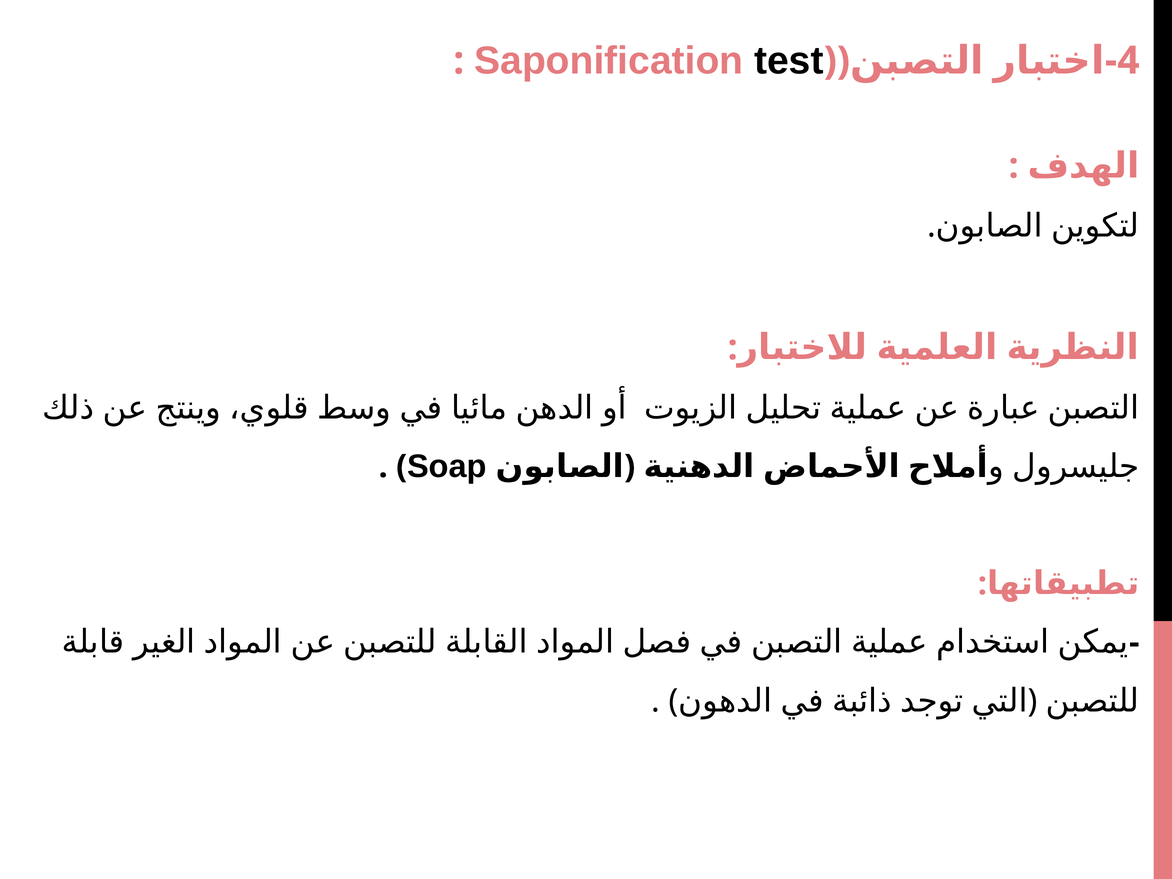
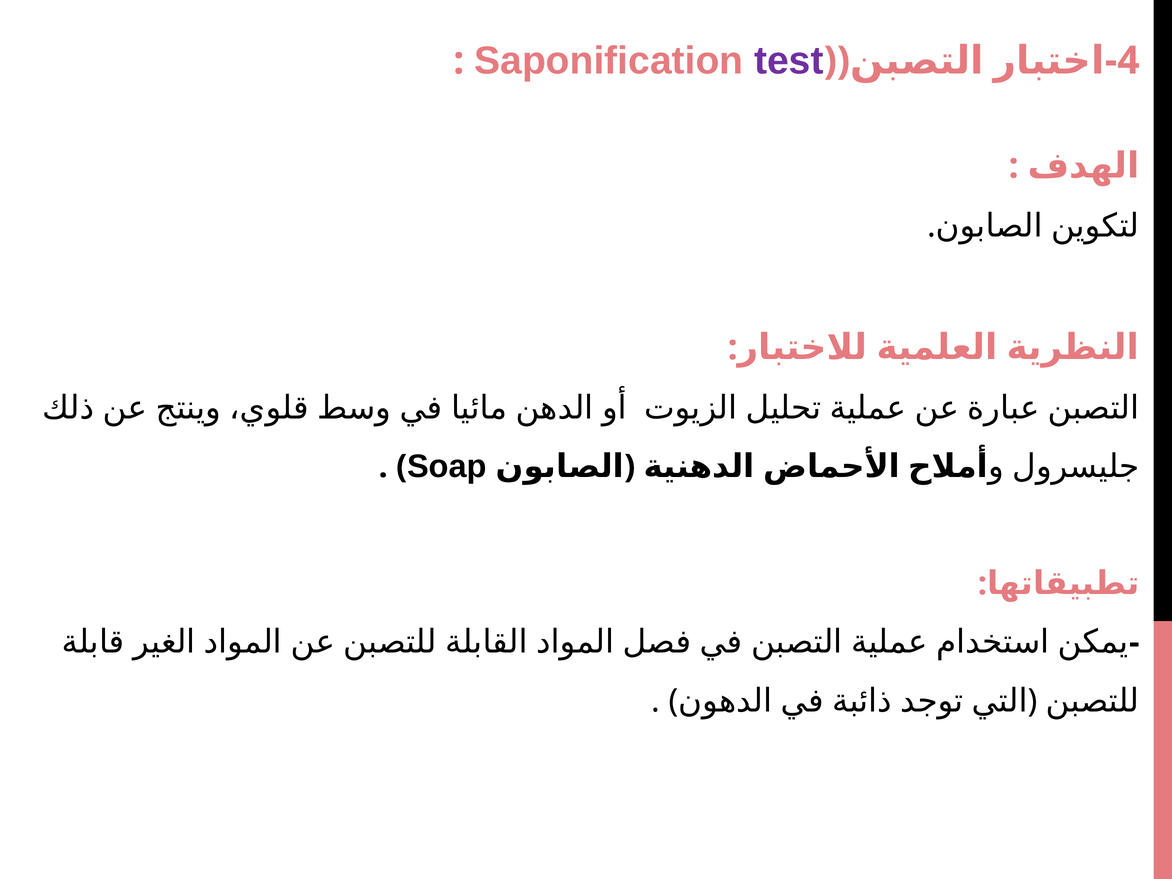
test colour: black -> purple
